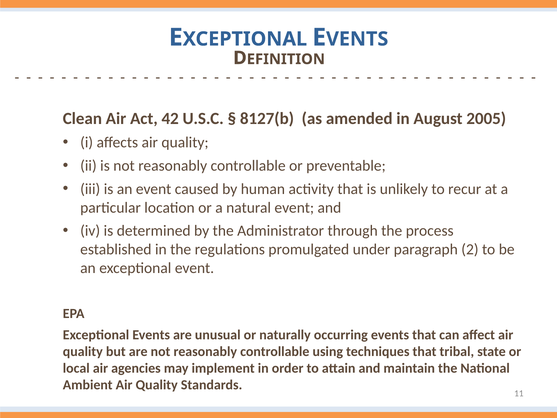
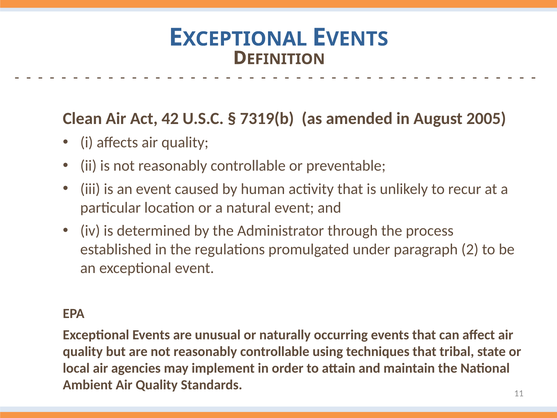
8127(b: 8127(b -> 7319(b
